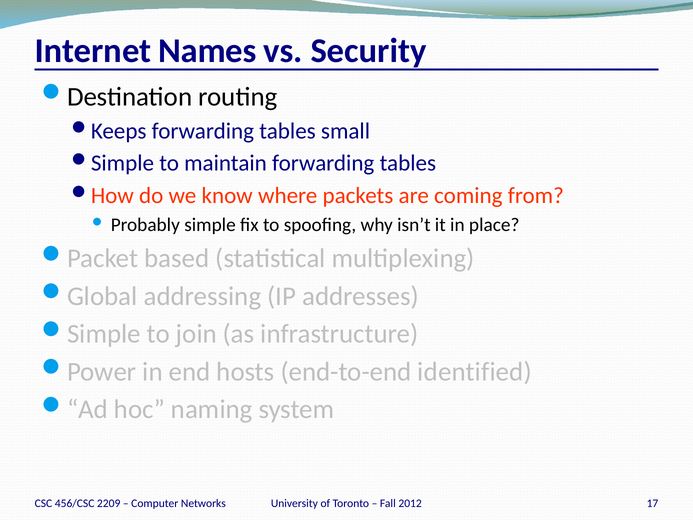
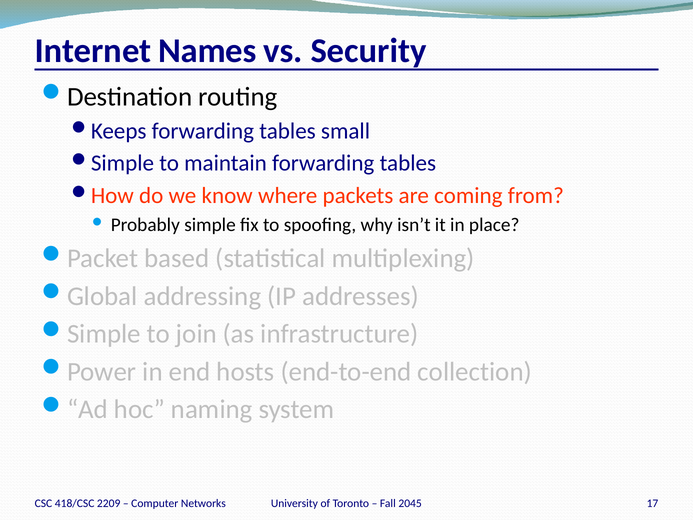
identified: identified -> collection
2012: 2012 -> 2045
456/CSC: 456/CSC -> 418/CSC
